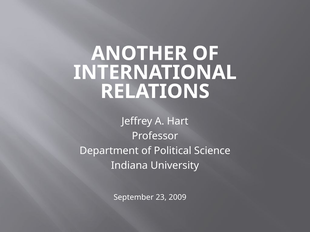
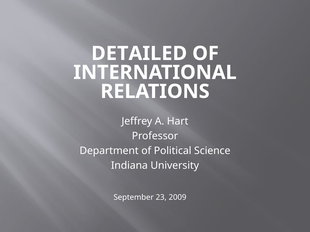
ANOTHER: ANOTHER -> DETAILED
